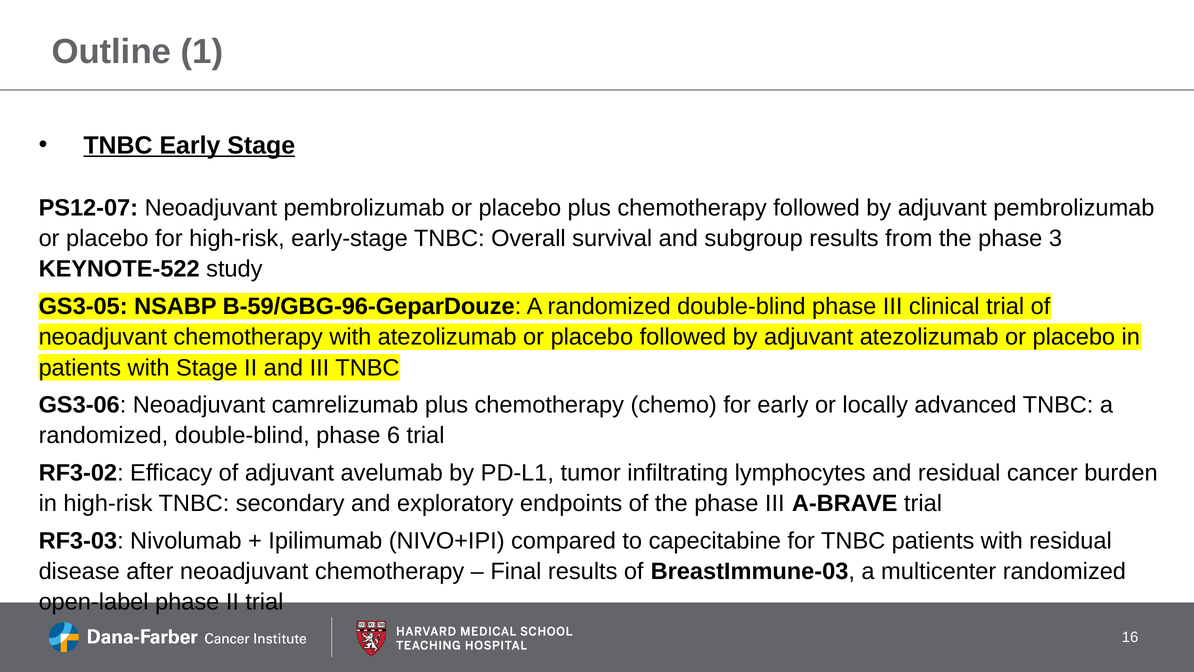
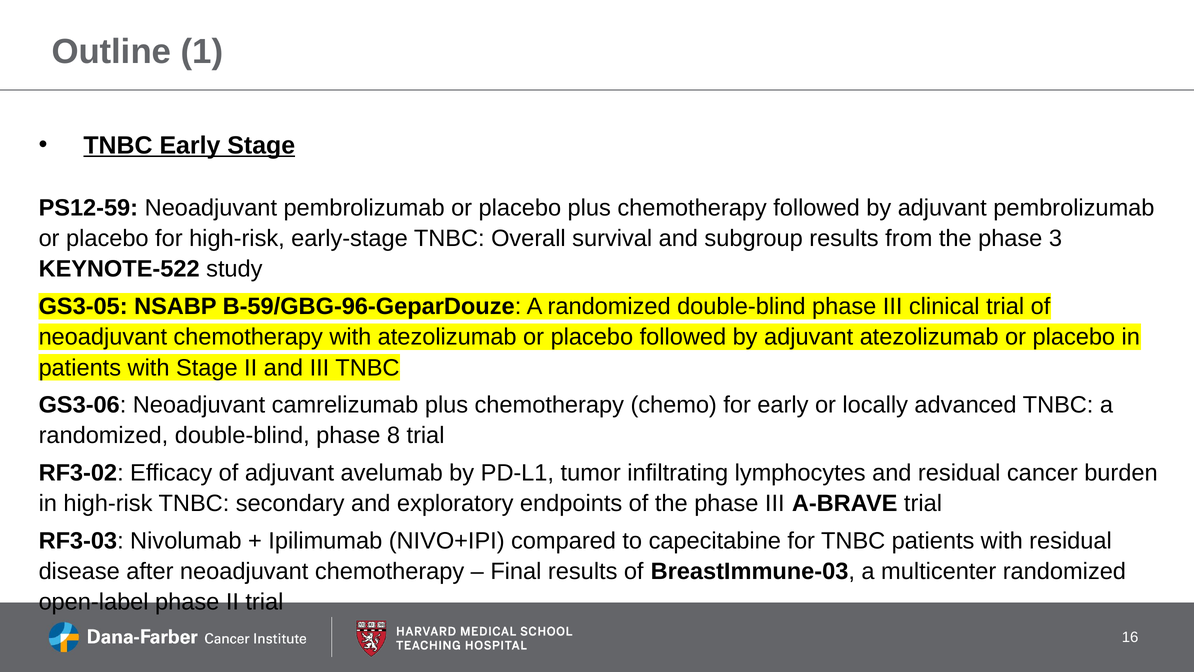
PS12-07: PS12-07 -> PS12-59
6: 6 -> 8
